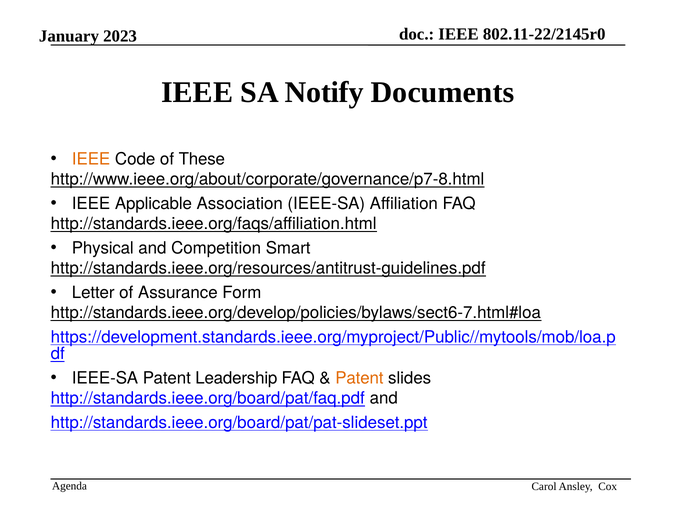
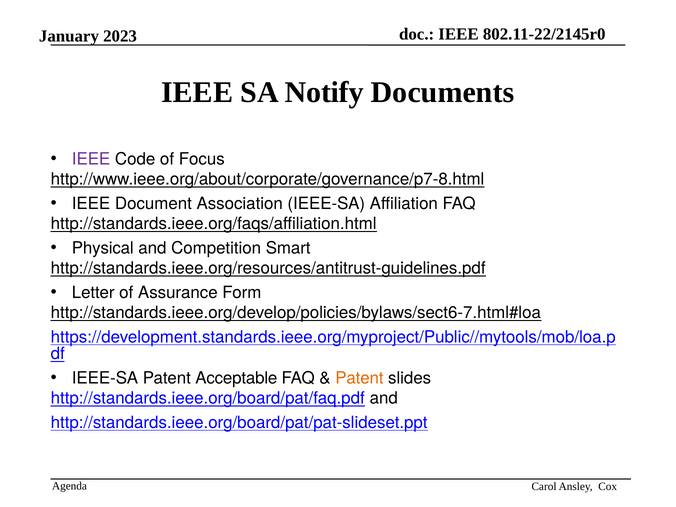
IEEE at (91, 159) colour: orange -> purple
These: These -> Focus
Applicable: Applicable -> Document
Leadership: Leadership -> Acceptable
